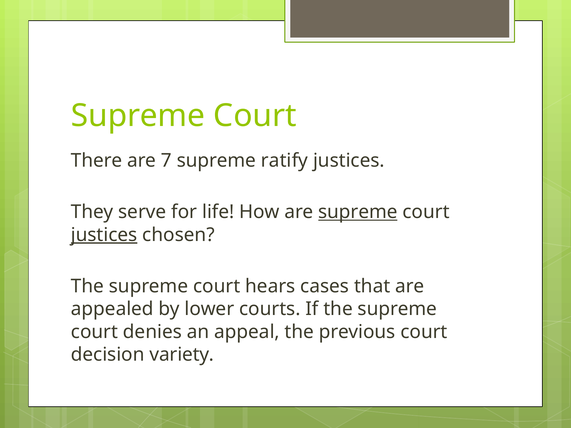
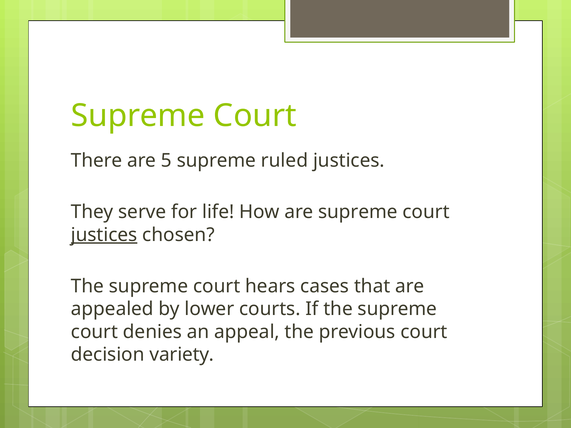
7: 7 -> 5
ratify: ratify -> ruled
supreme at (358, 212) underline: present -> none
